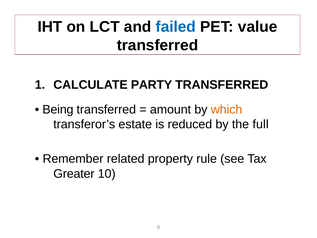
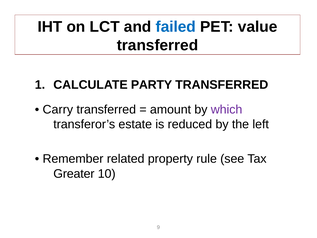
Being: Being -> Carry
which colour: orange -> purple
full: full -> left
